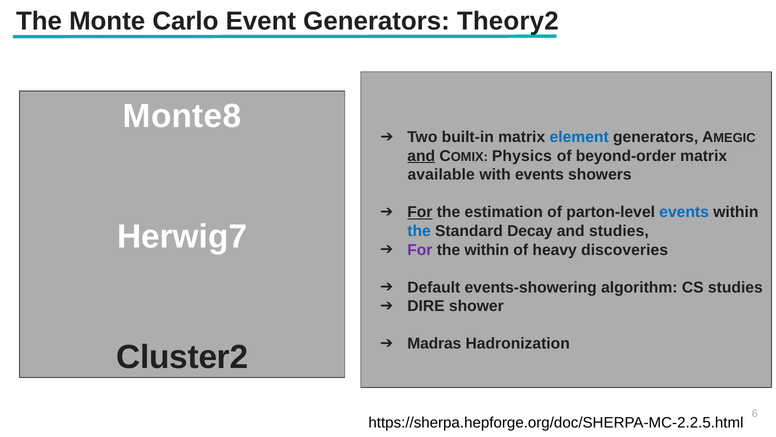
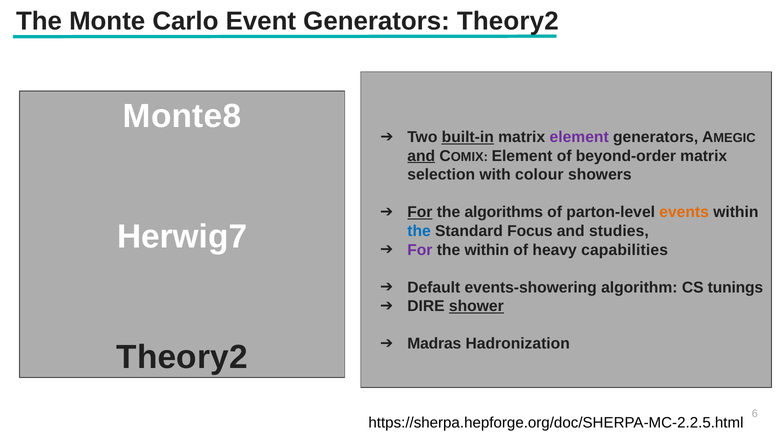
built-in underline: none -> present
element at (579, 137) colour: blue -> purple
COMIX Physics: Physics -> Element
available: available -> selection
with events: events -> colour
estimation: estimation -> algorithms
events at (684, 212) colour: blue -> orange
Decay: Decay -> Focus
discoveries: discoveries -> capabilities
CS studies: studies -> tunings
shower underline: none -> present
Cluster2 at (182, 357): Cluster2 -> Theory2
